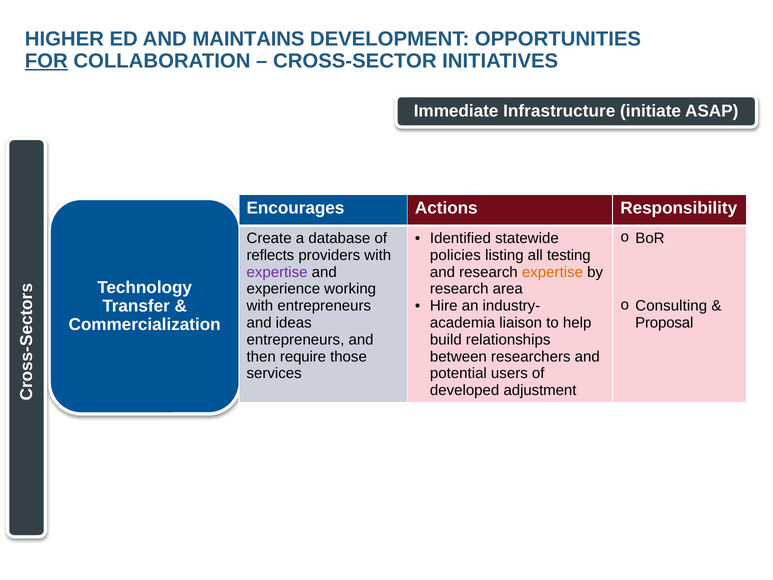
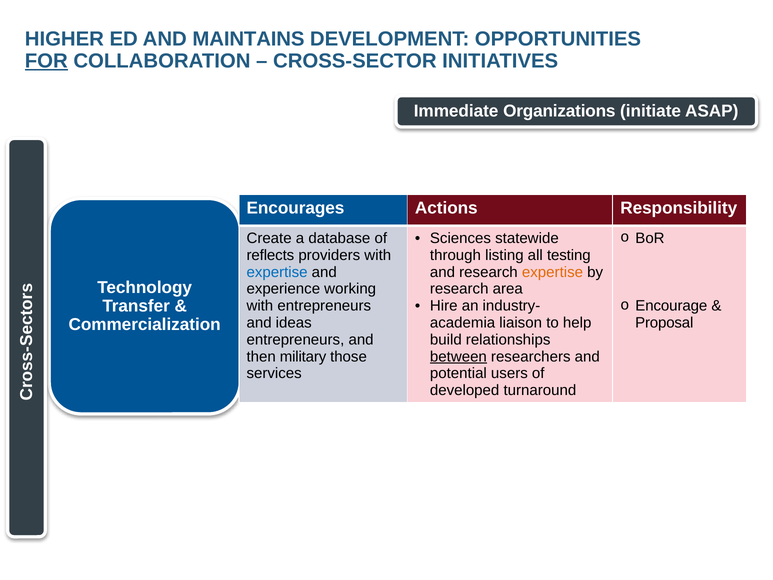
Infrastructure: Infrastructure -> Organizations
Identified: Identified -> Sciences
policies: policies -> through
expertise at (277, 272) colour: purple -> blue
Consulting: Consulting -> Encourage
require: require -> military
between underline: none -> present
adjustment: adjustment -> turnaround
